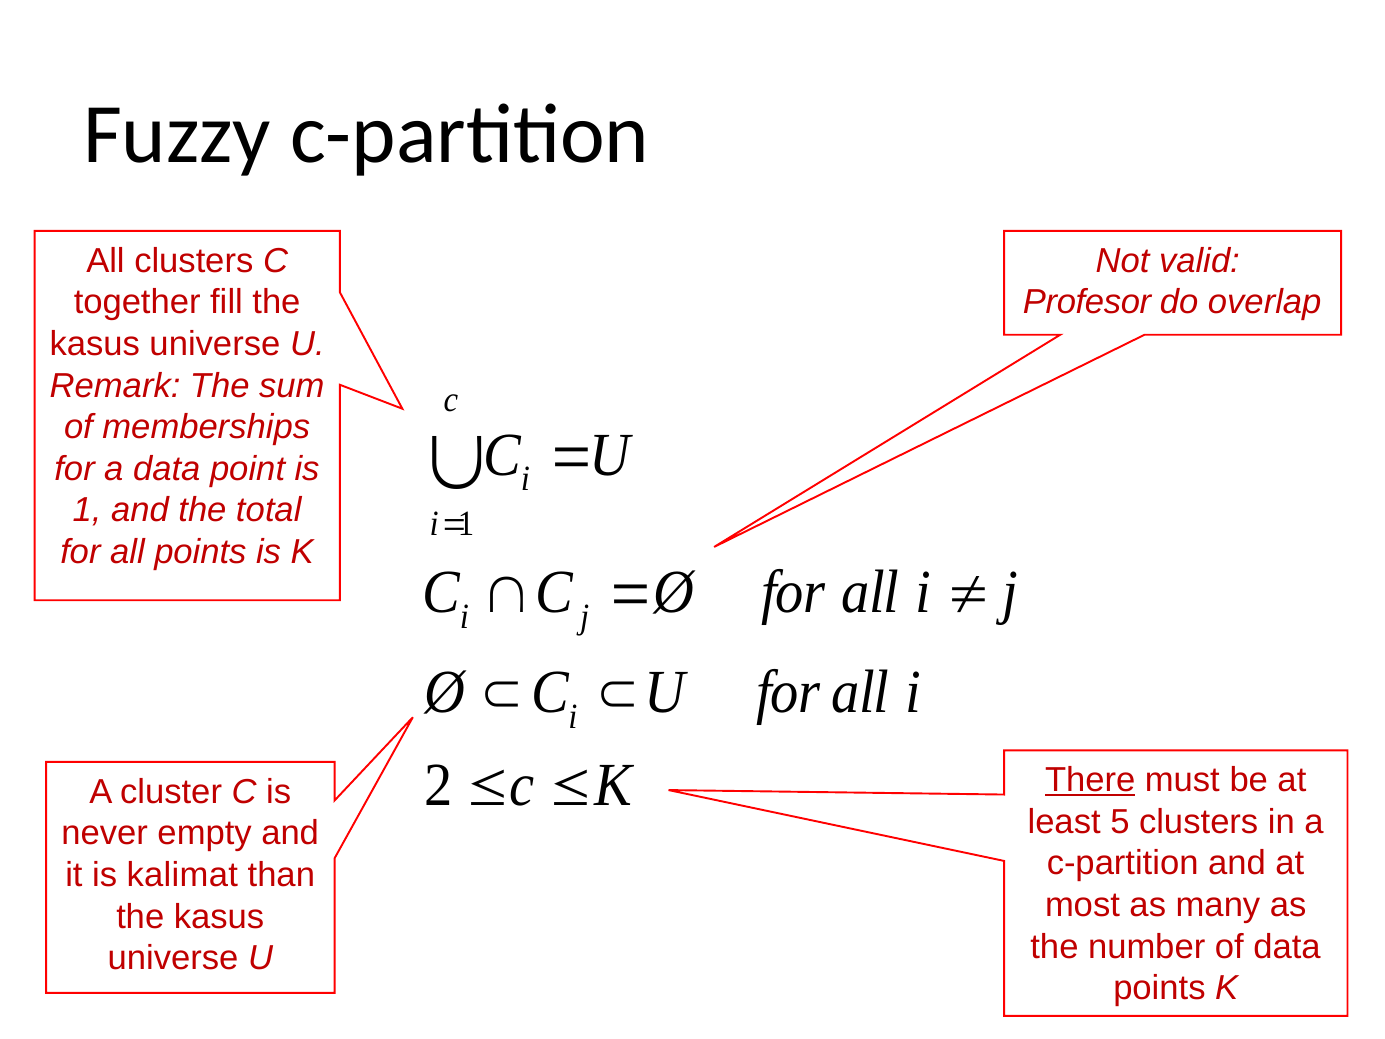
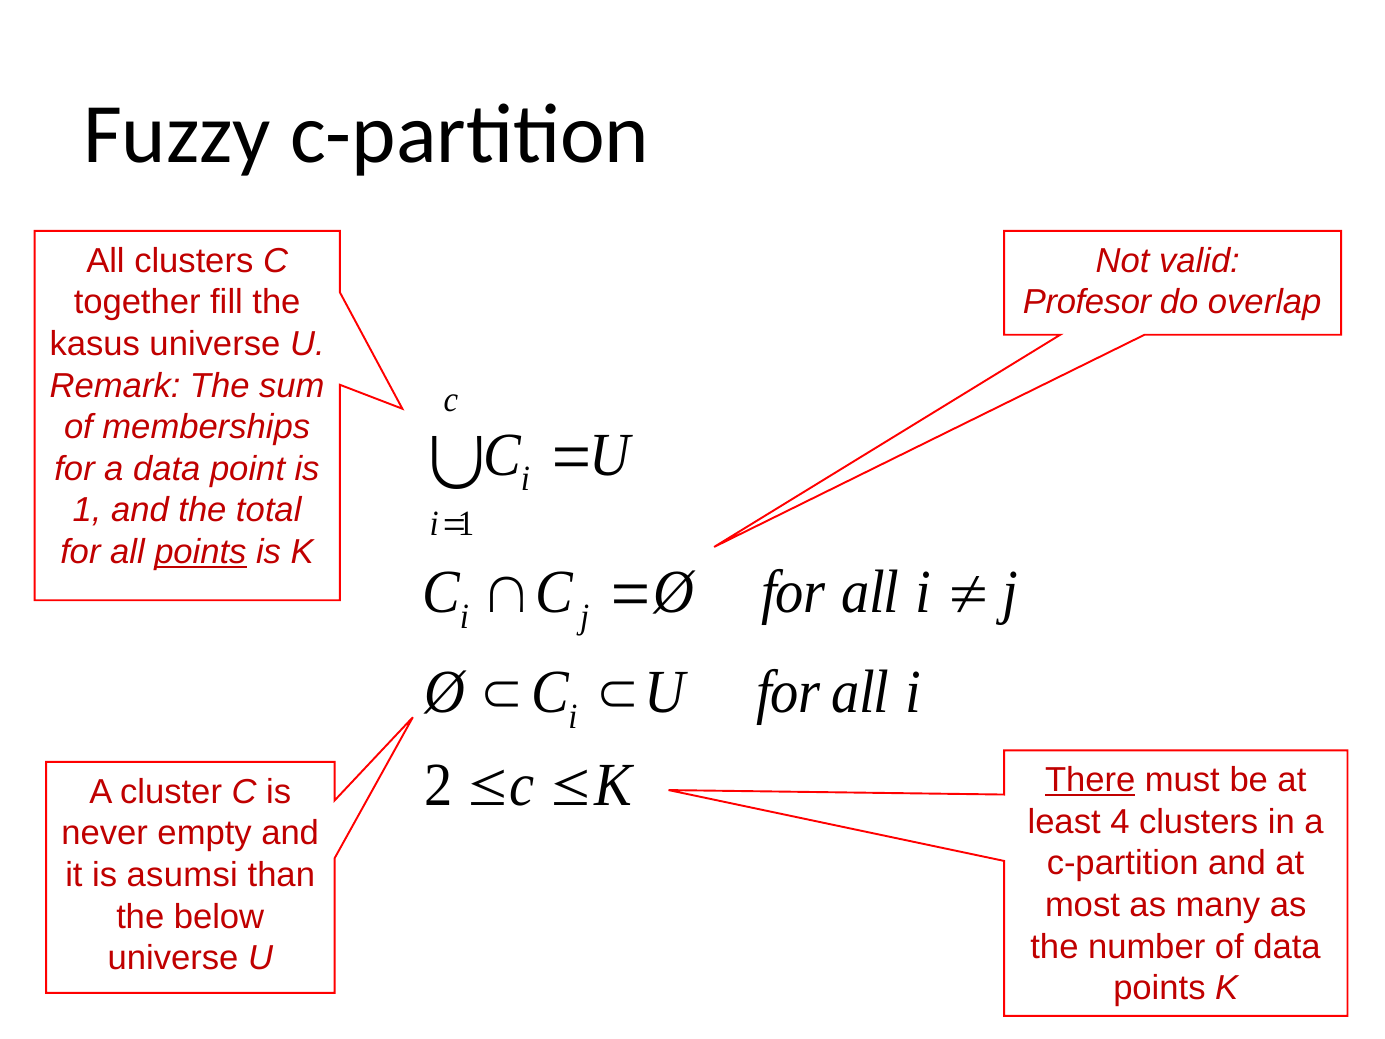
points at (200, 552) underline: none -> present
5: 5 -> 4
kalimat: kalimat -> asumsi
kasus at (219, 916): kasus -> below
